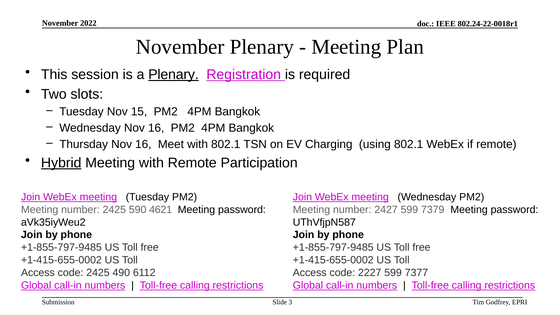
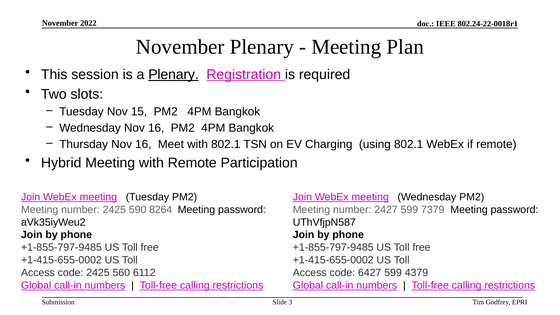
Hybrid underline: present -> none
4621: 4621 -> 8264
490: 490 -> 560
2227: 2227 -> 6427
7377: 7377 -> 4379
